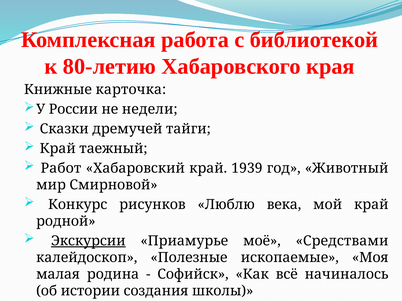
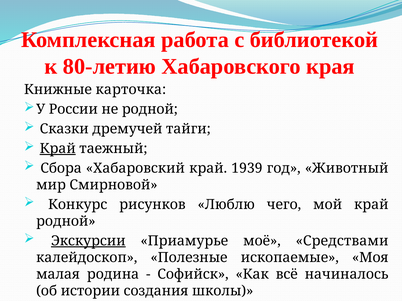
не недели: недели -> родной
Край at (58, 149) underline: none -> present
Работ: Работ -> Сбора
века: века -> чего
